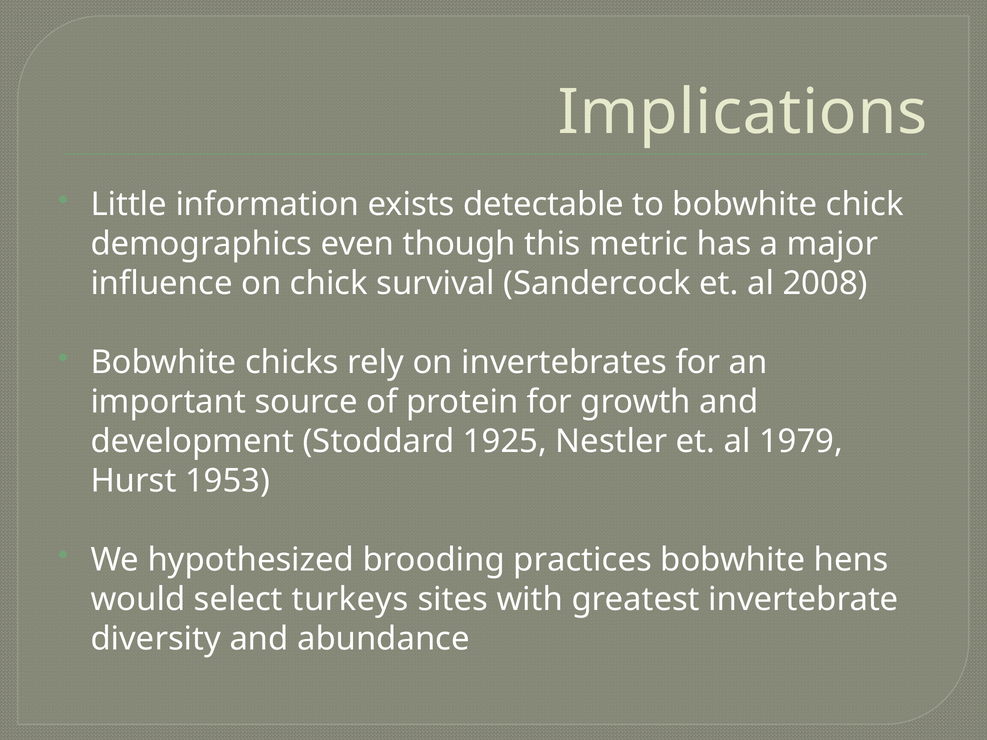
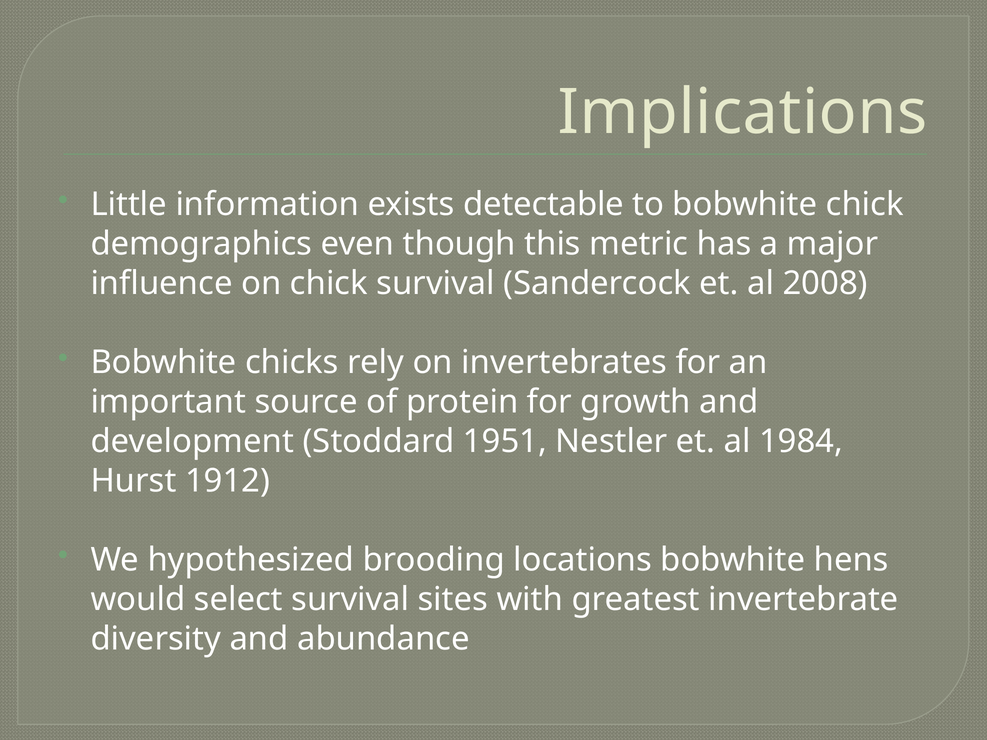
1925: 1925 -> 1951
1979: 1979 -> 1984
1953: 1953 -> 1912
practices: practices -> locations
select turkeys: turkeys -> survival
